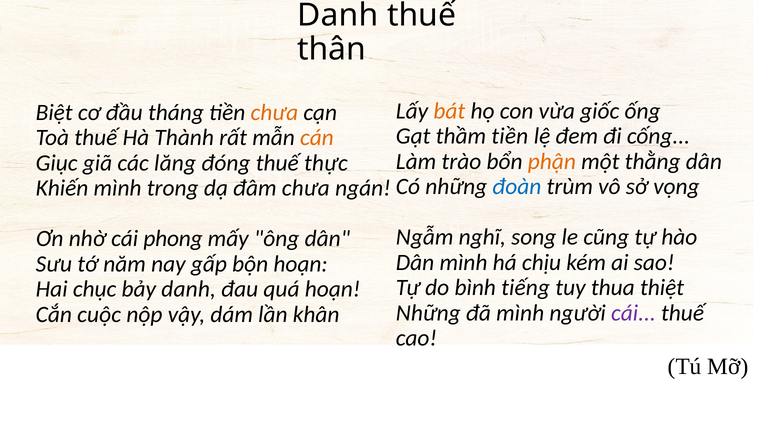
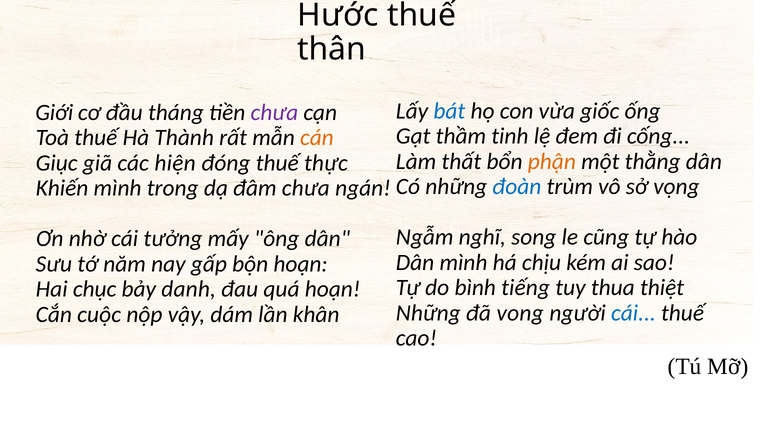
Danh at (338, 15): Danh -> Hước
bát colour: orange -> blue
Biệt: Biệt -> Giới
chưa at (274, 113) colour: orange -> purple
thầm tiền: tiền -> tinh
trào: trào -> thất
lăng: lăng -> hiện
phong: phong -> tưởng
đã mình: mình -> vong
cái at (633, 313) colour: purple -> blue
